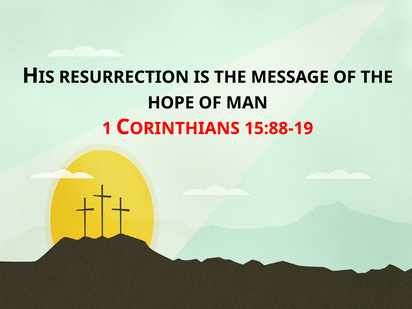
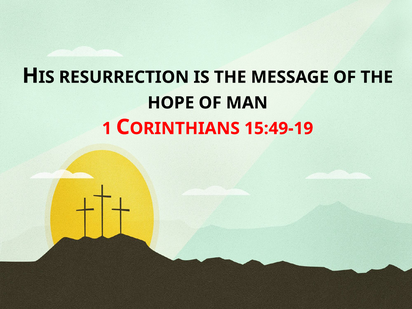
15:88-19: 15:88-19 -> 15:49-19
